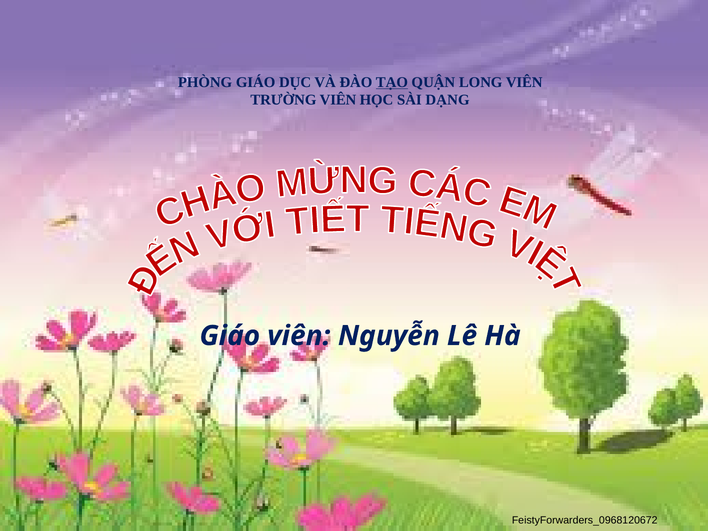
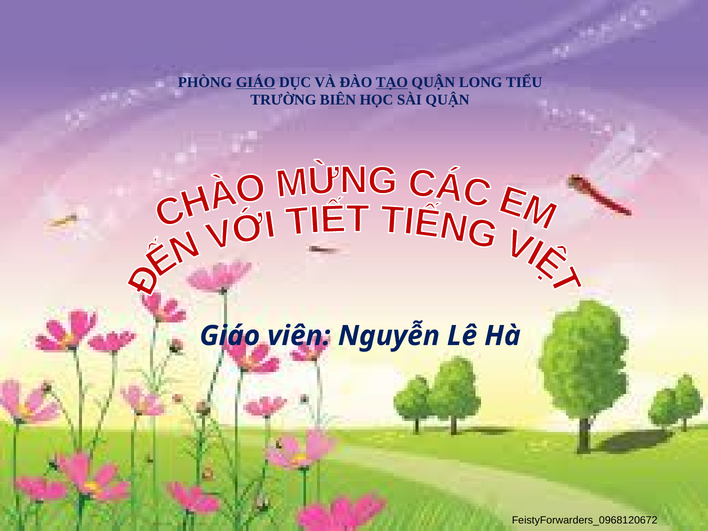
GIÁO at (256, 82) underline: none -> present
LONG VIÊN: VIÊN -> TIỂU
TRƯỜNG VIÊN: VIÊN -> BIÊN
SÀI DẠNG: DẠNG -> QUẬN
